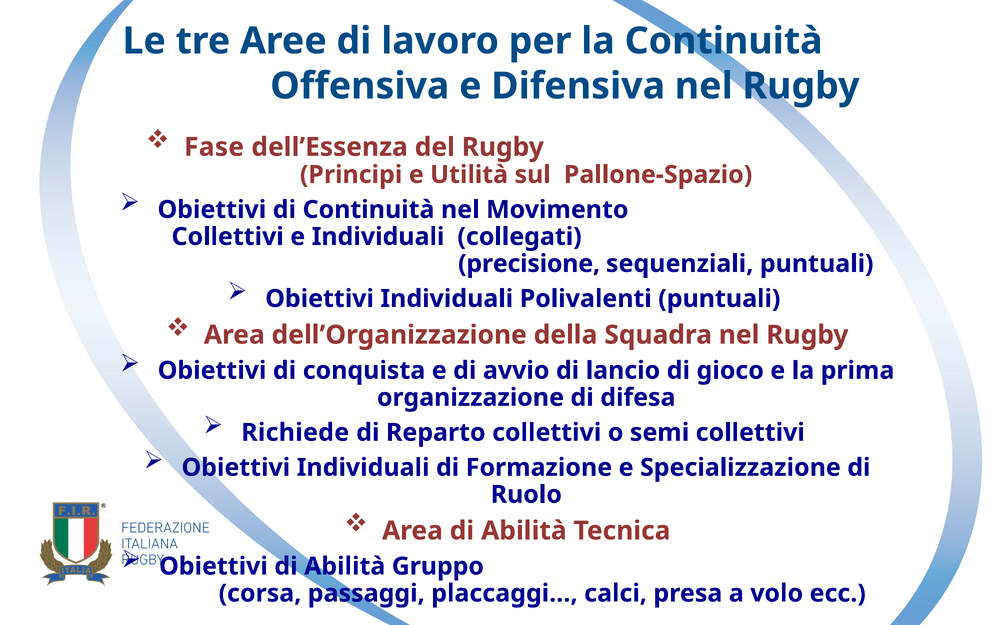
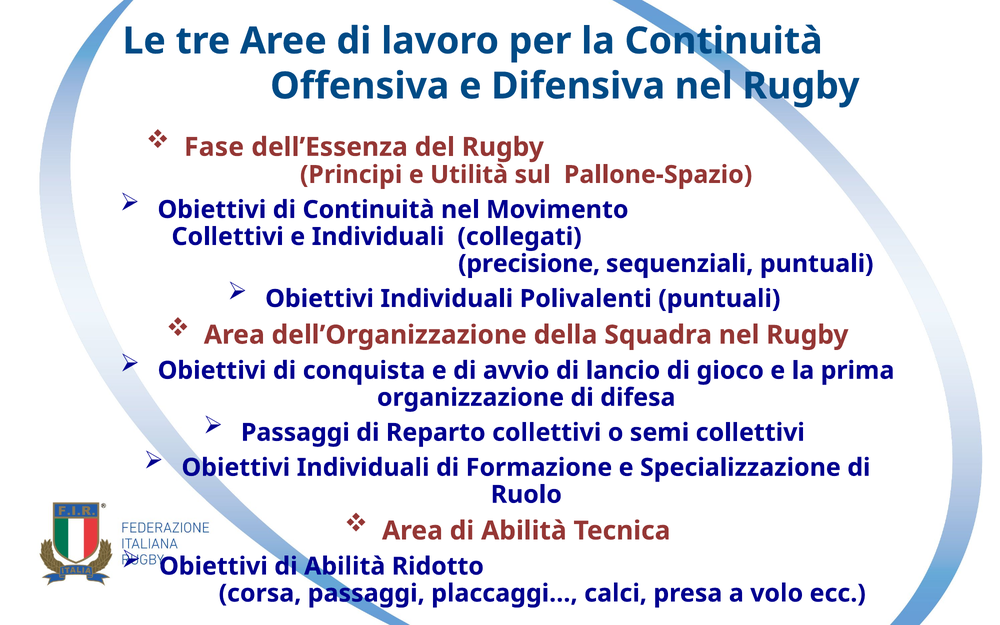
Richiede at (295, 433): Richiede -> Passaggi
Gruppo: Gruppo -> Ridotto
